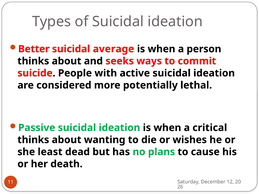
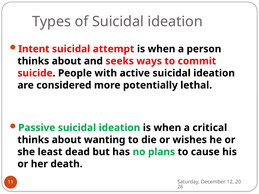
Better: Better -> Intent
average: average -> attempt
